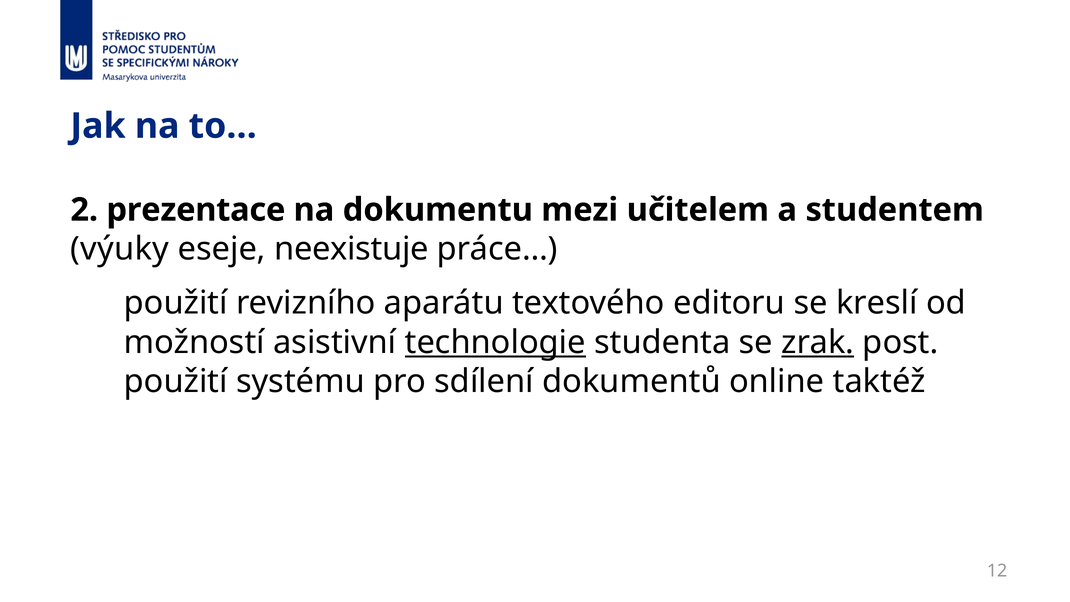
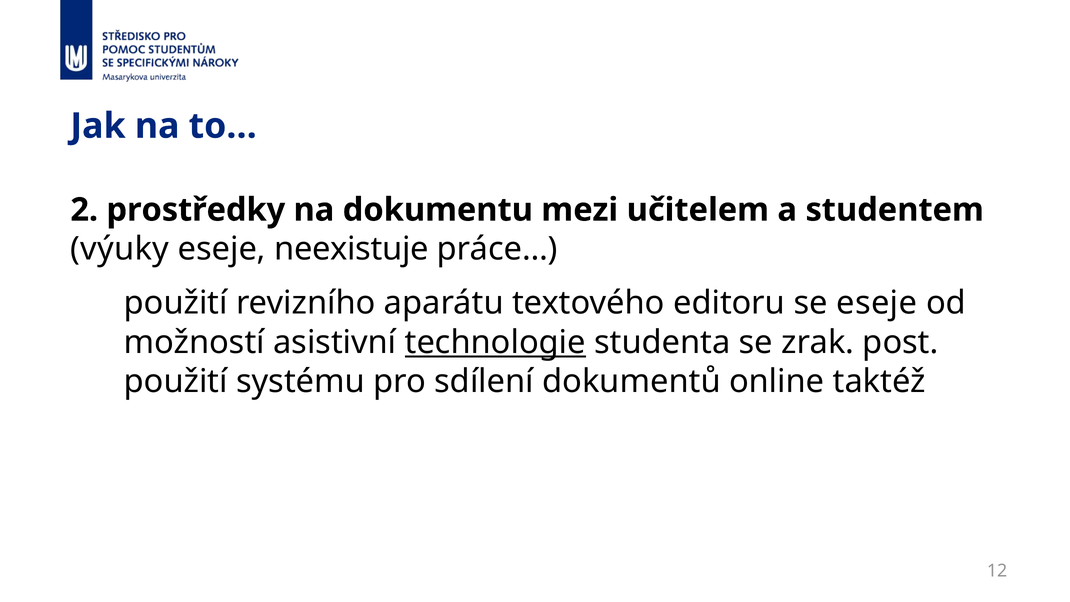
prezentace: prezentace -> prostředky
se kreslí: kreslí -> eseje
zrak underline: present -> none
